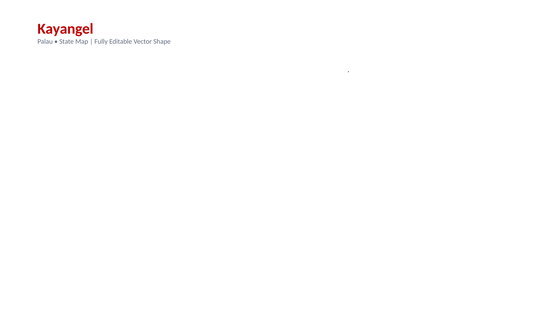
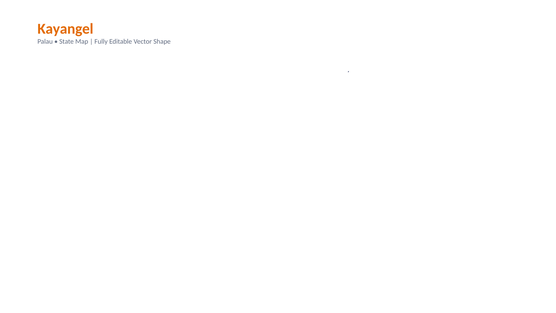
Kayangel colour: red -> orange
